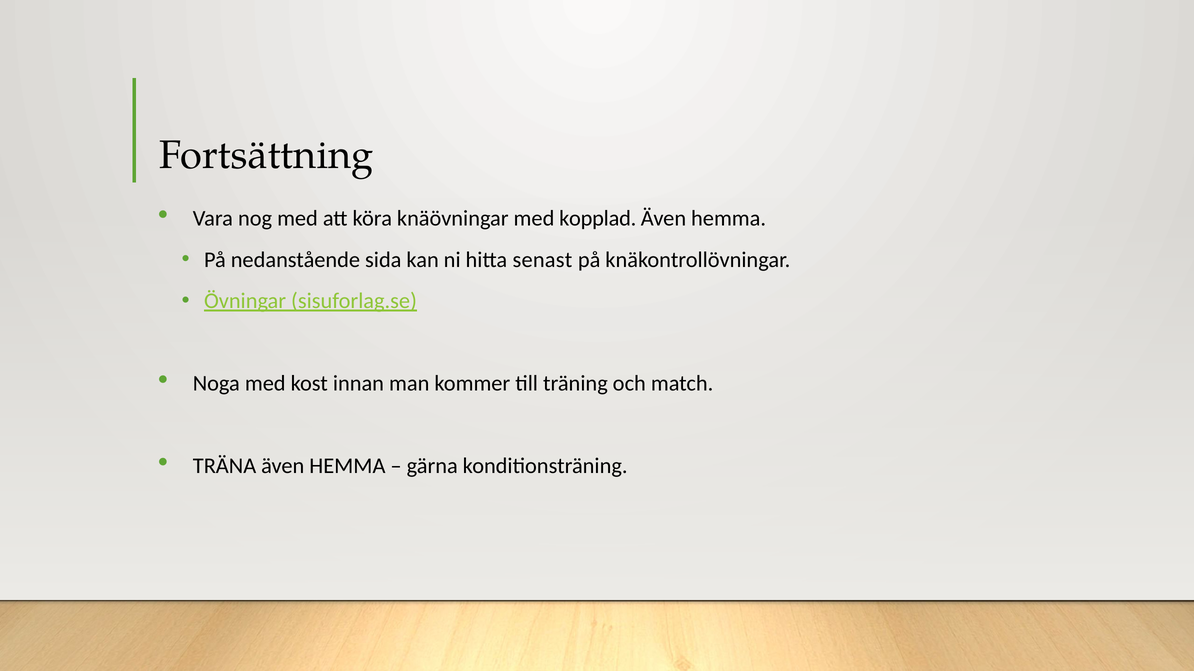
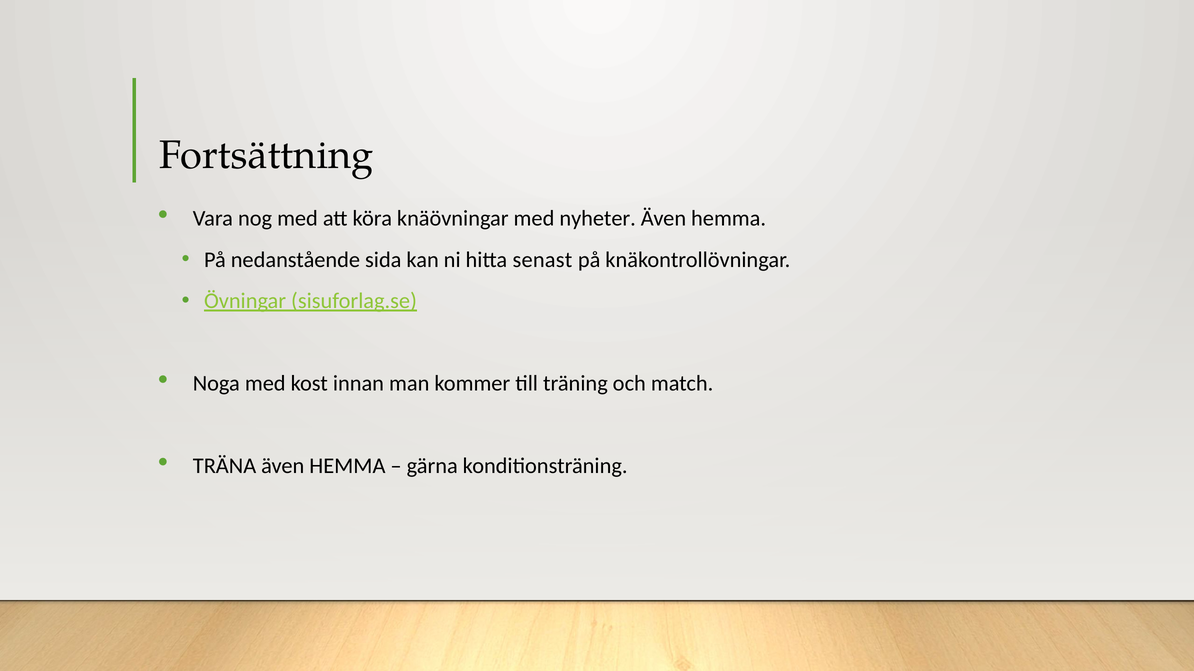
kopplad: kopplad -> nyheter
